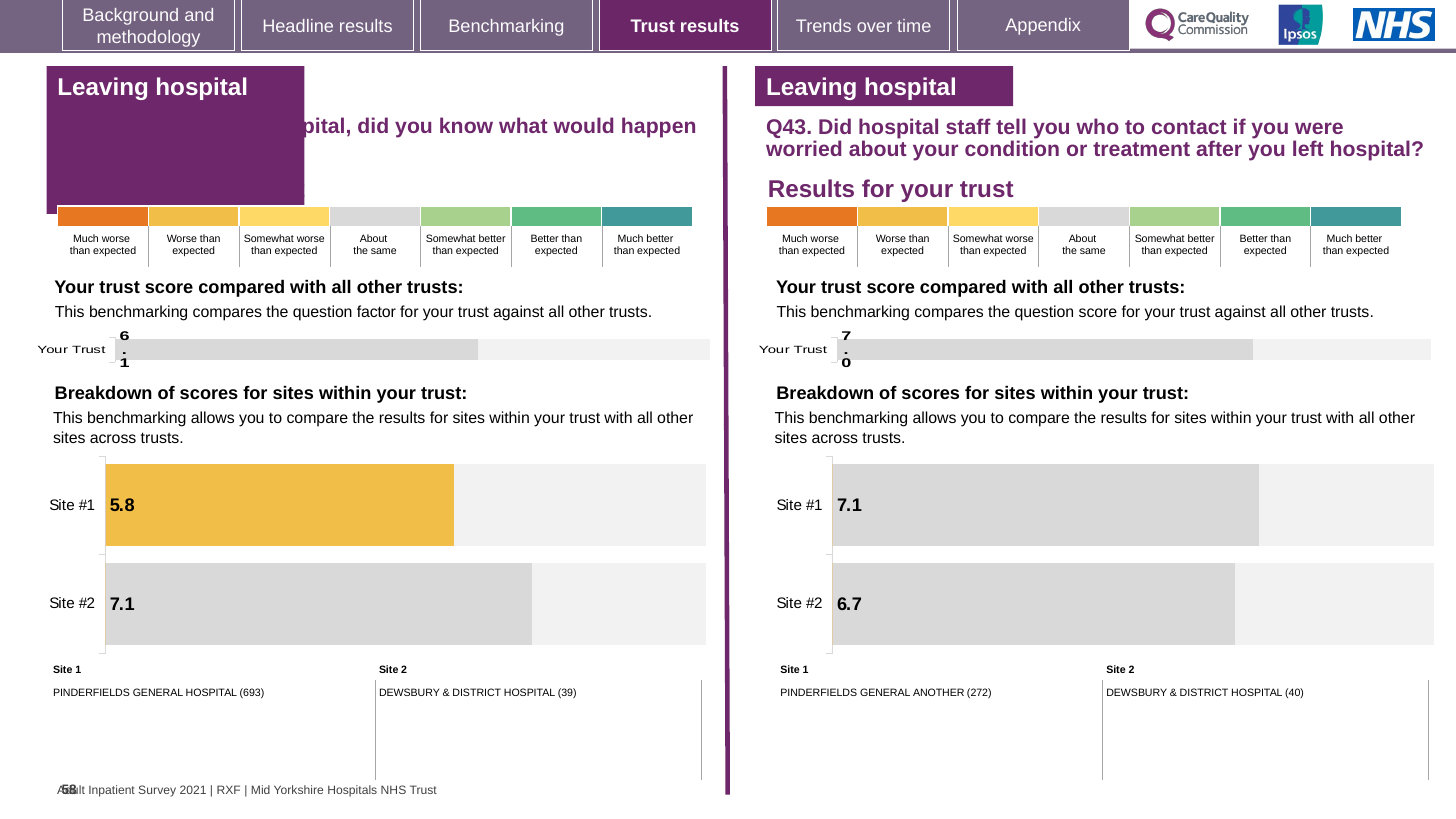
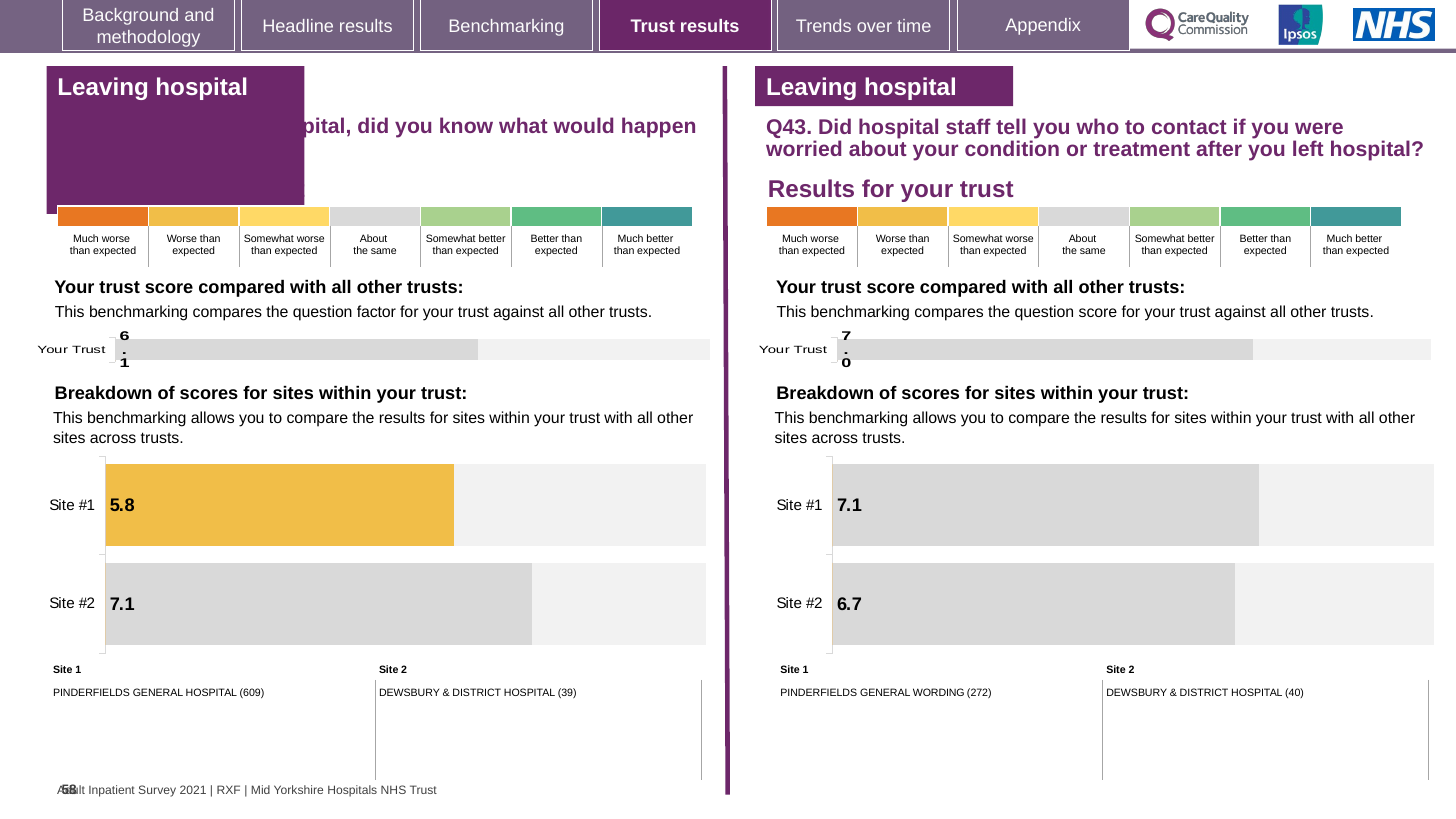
693: 693 -> 609
ANOTHER: ANOTHER -> WORDING
